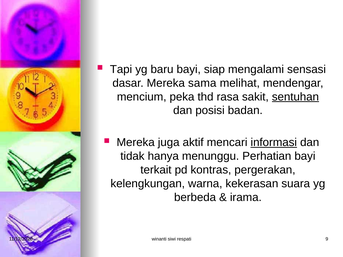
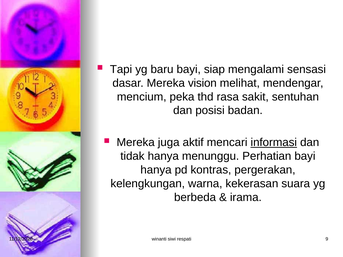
sama: sama -> vision
sentuhan underline: present -> none
terkait at (156, 170): terkait -> hanya
